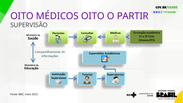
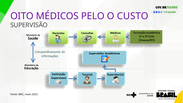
MÉDICOS OITO: OITO -> PELO
PARTIR: PARTIR -> CUSTO
